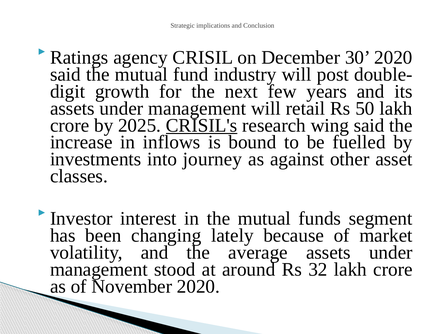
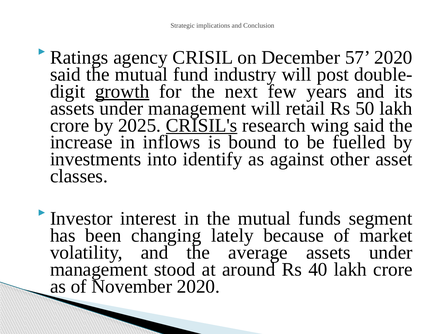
30: 30 -> 57
growth underline: none -> present
journey: journey -> identify
32: 32 -> 40
